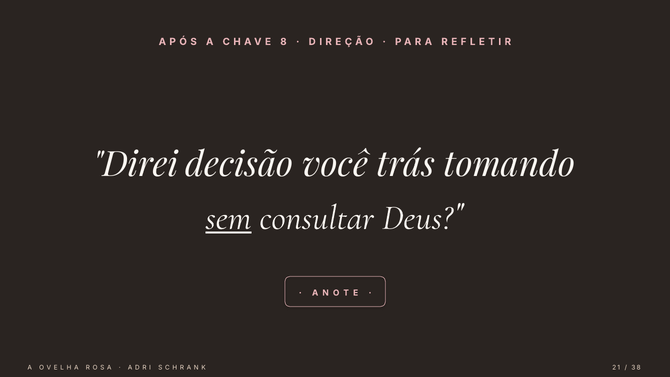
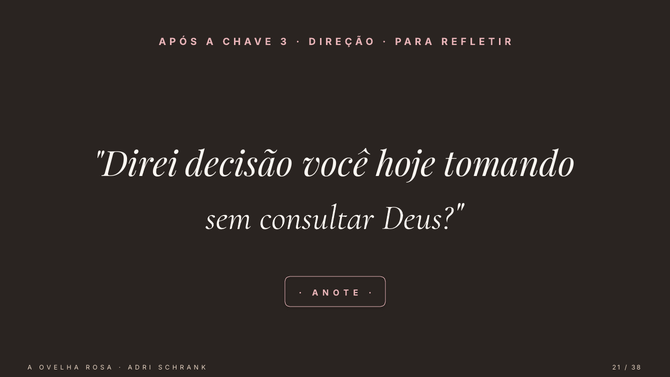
8: 8 -> 3
trás: trás -> hoje
sem underline: present -> none
